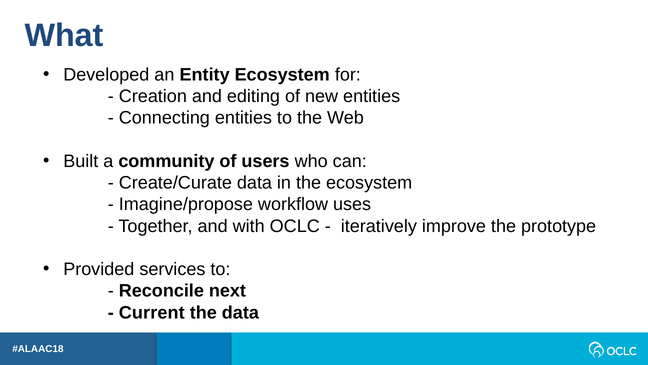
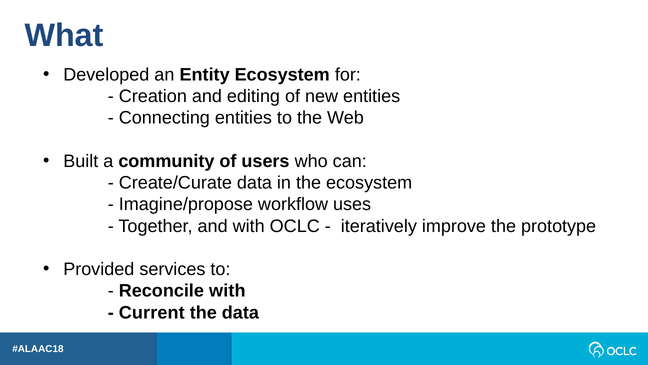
Reconcile next: next -> with
